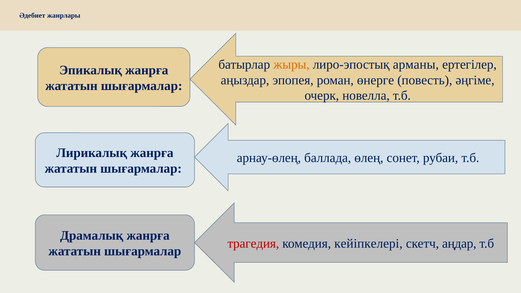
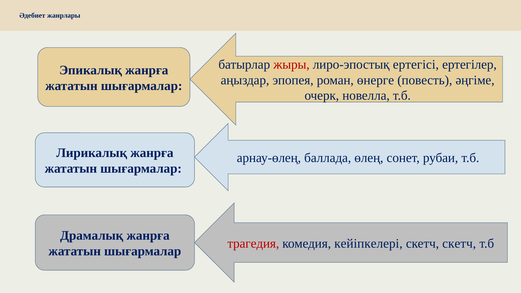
жыры colour: orange -> red
арманы: арманы -> ертегісі
скетч аңдар: аңдар -> скетч
